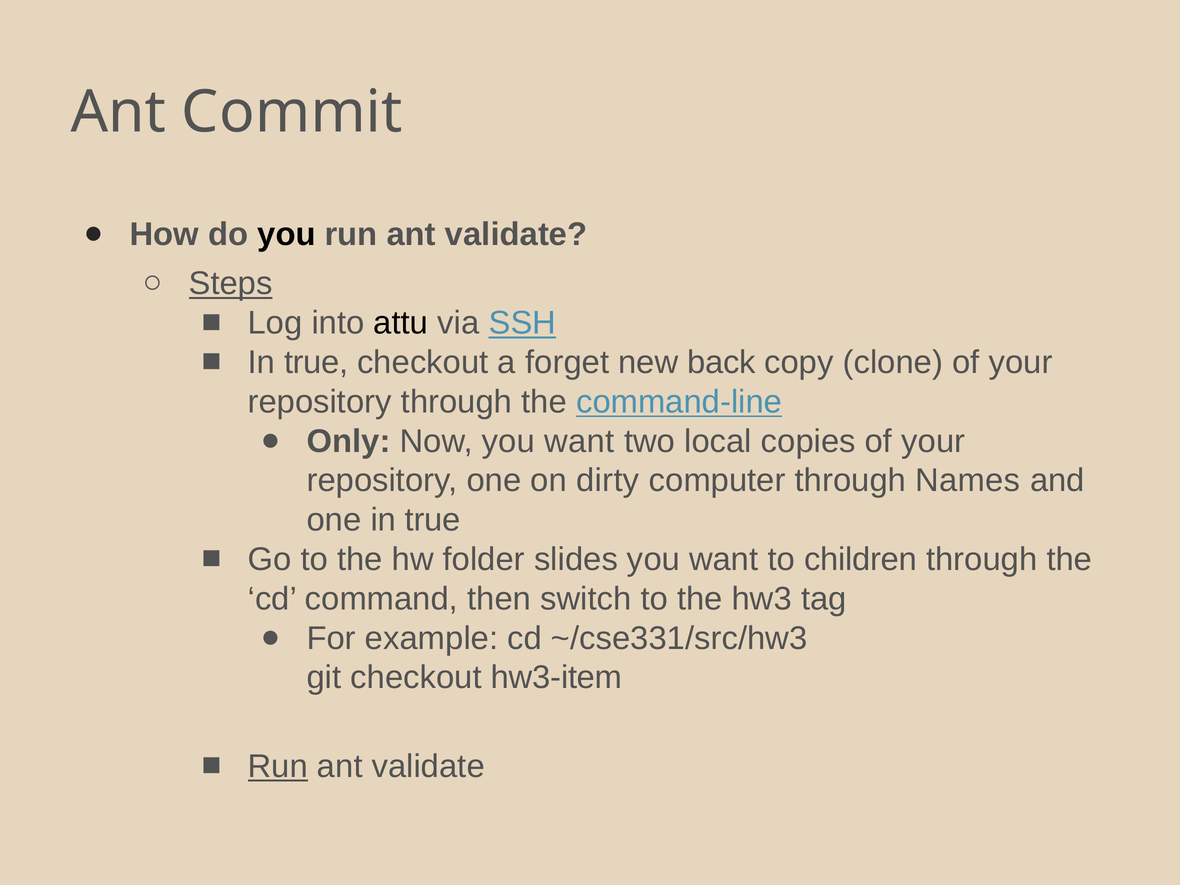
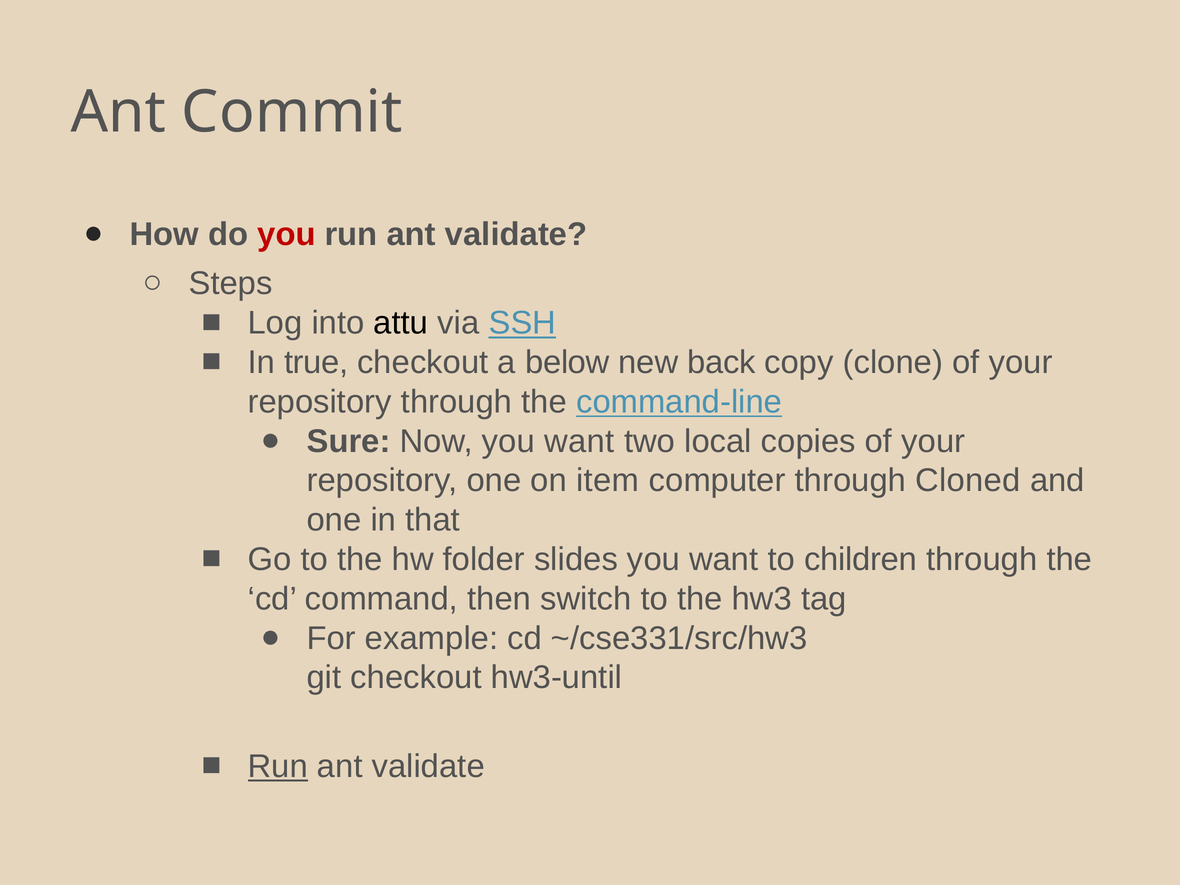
you at (286, 234) colour: black -> red
Steps underline: present -> none
forget: forget -> below
Only: Only -> Sure
dirty: dirty -> item
Names: Names -> Cloned
one in true: true -> that
hw3-item: hw3-item -> hw3-until
